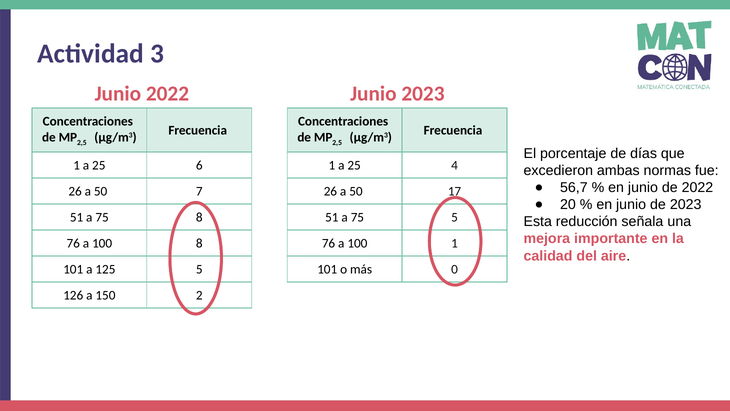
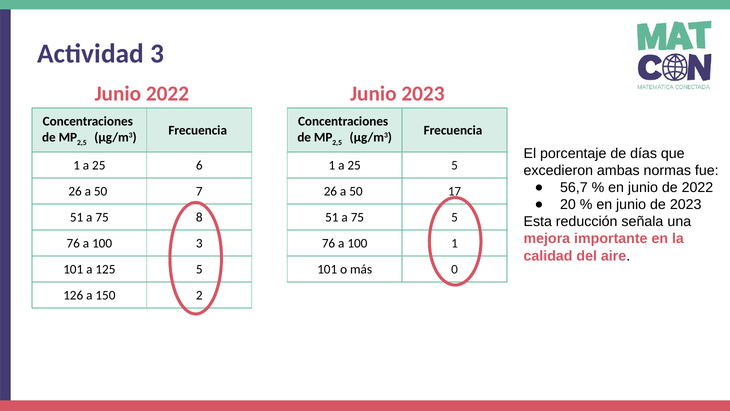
25 4: 4 -> 5
100 8: 8 -> 3
